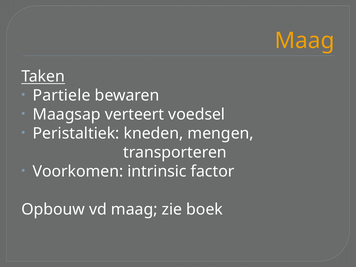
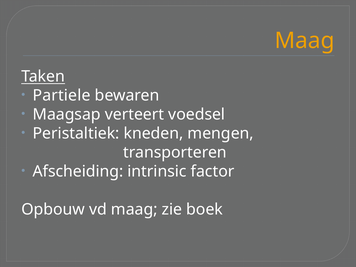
Voorkomen: Voorkomen -> Afscheiding
